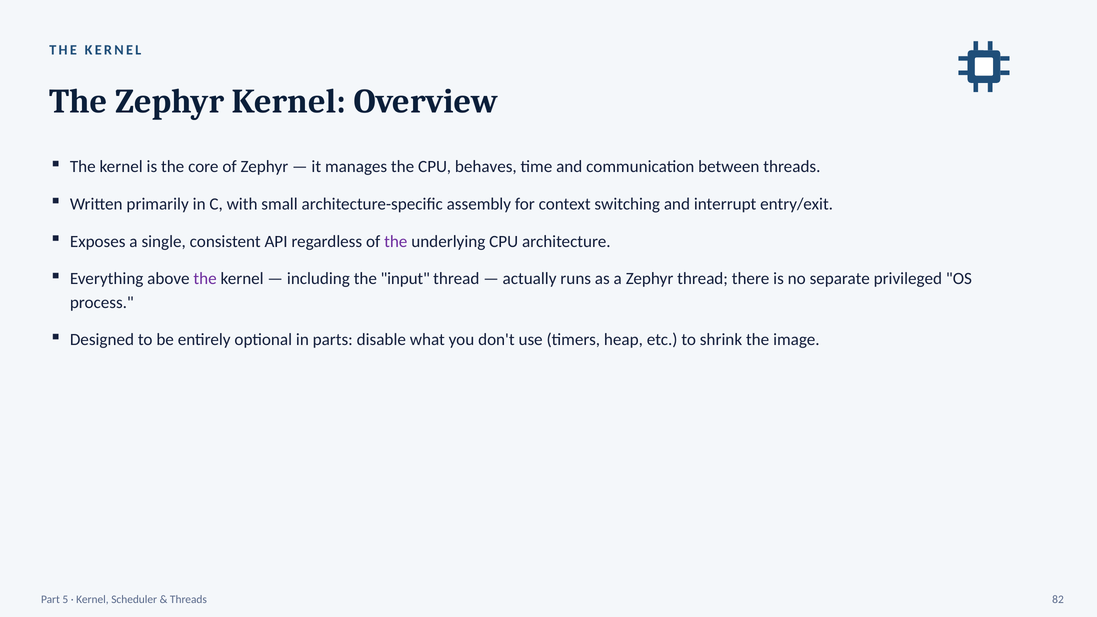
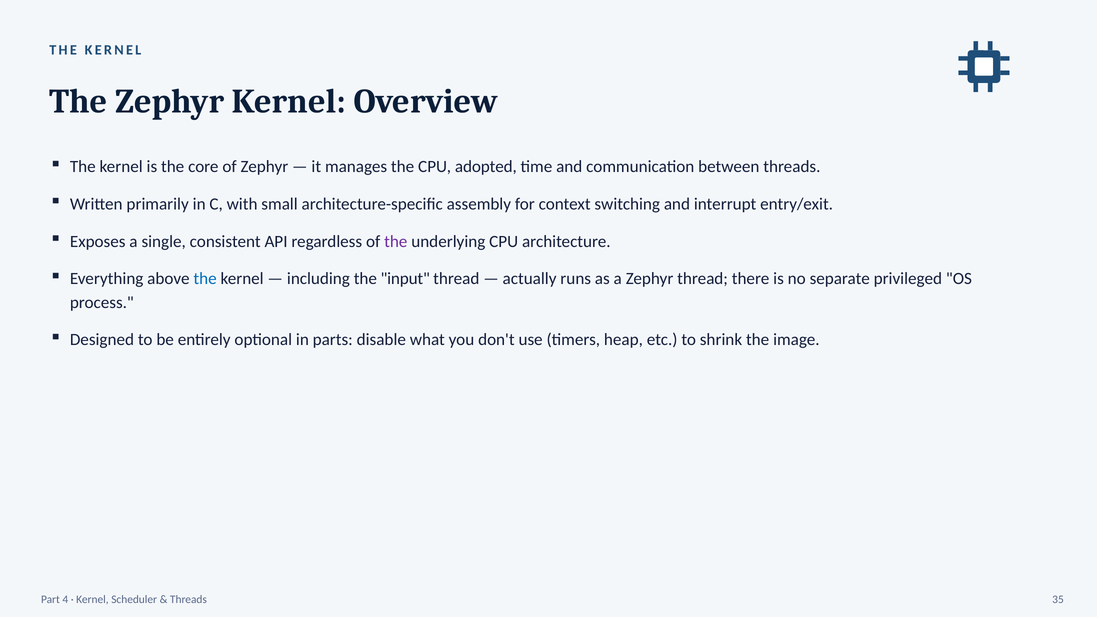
behaves: behaves -> adopted
the at (205, 279) colour: purple -> blue
5: 5 -> 4
82: 82 -> 35
